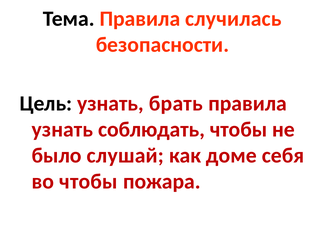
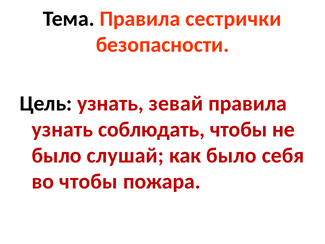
случилась: случилась -> сестрички
брать: брать -> зевай
как доме: доме -> было
